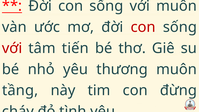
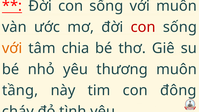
với at (12, 48) colour: red -> orange
tiến: tiến -> chia
đừng: đừng -> đông
